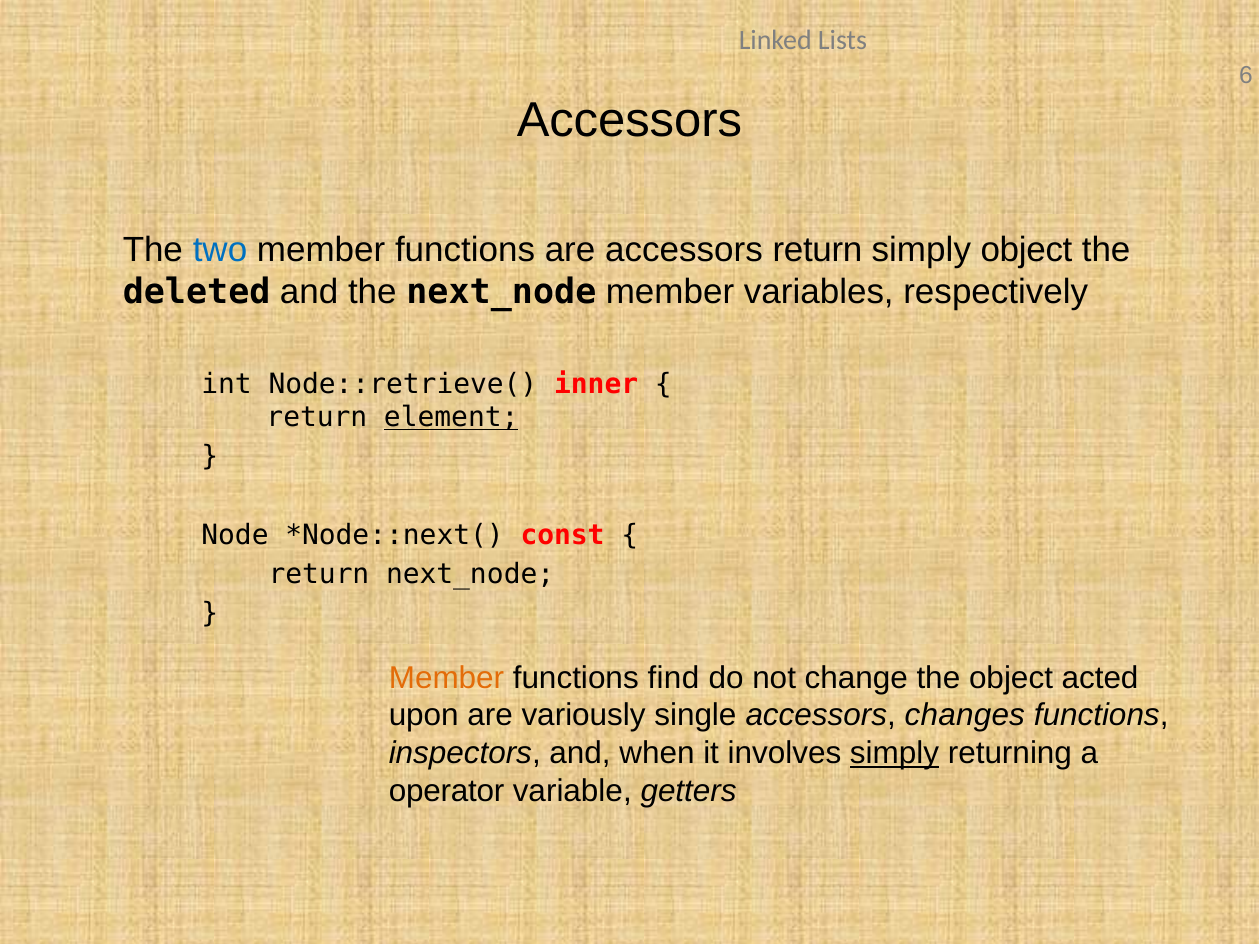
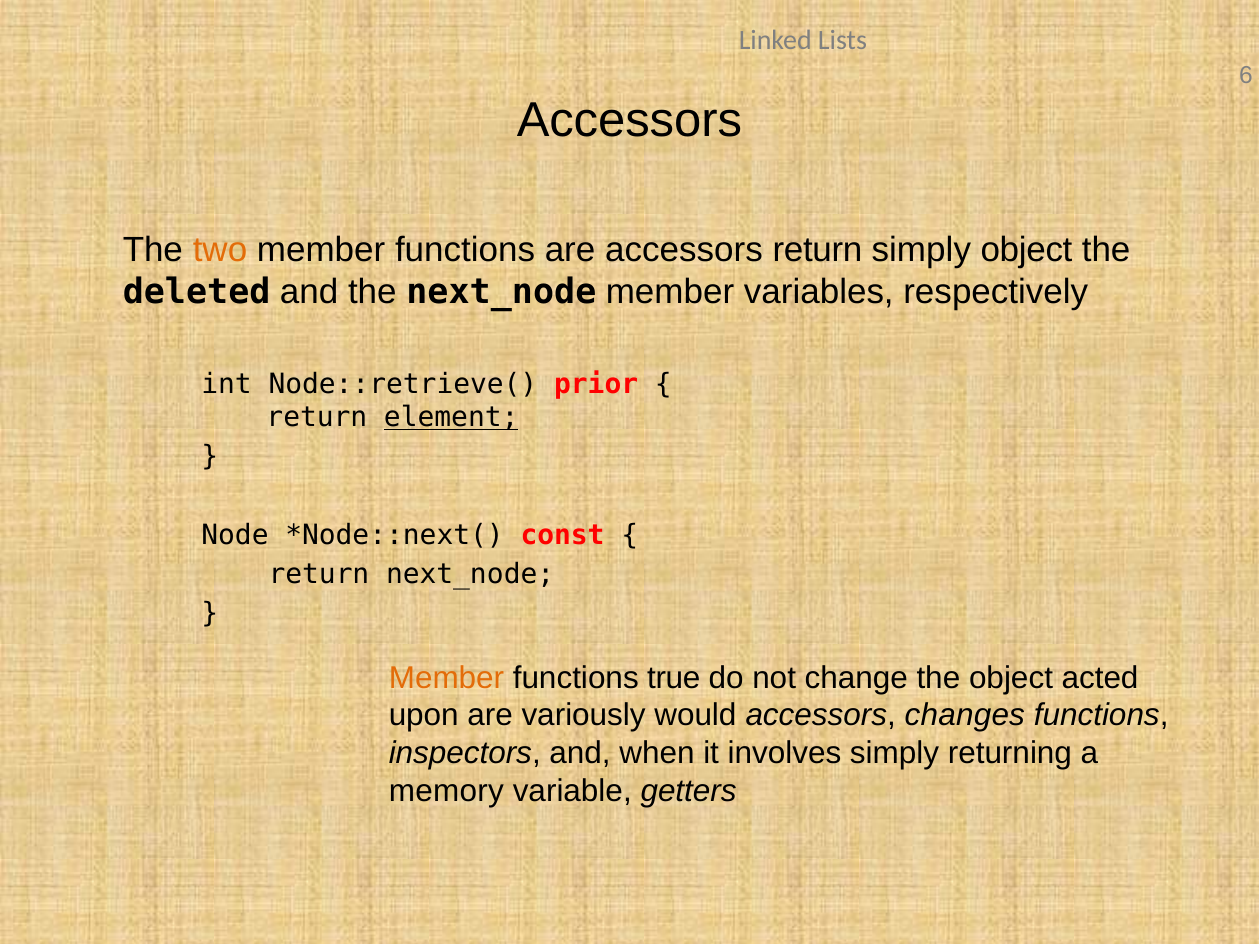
two colour: blue -> orange
inner: inner -> prior
find: find -> true
single: single -> would
simply at (895, 753) underline: present -> none
operator: operator -> memory
